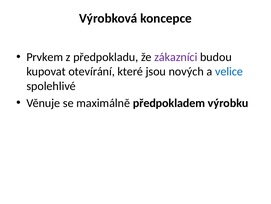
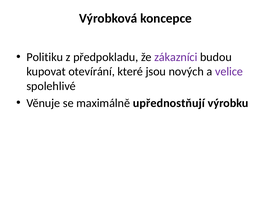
Prvkem: Prvkem -> Politiku
velice colour: blue -> purple
předpokladem: předpokladem -> upřednostňují
